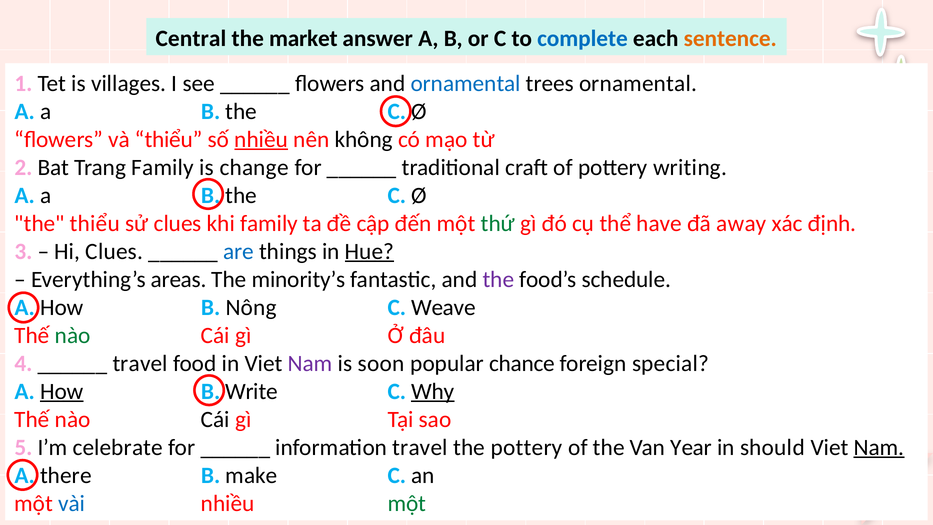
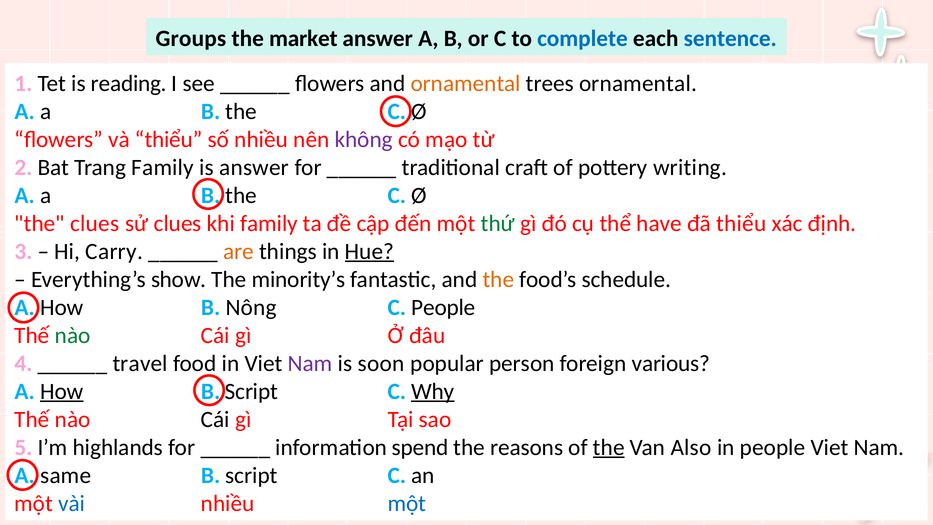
Central: Central -> Groups
sentence colour: orange -> blue
villages: villages -> reading
ornamental at (466, 83) colour: blue -> orange
nhiều at (261, 139) underline: present -> none
không colour: black -> purple
is change: change -> answer
the thiểu: thiểu -> clues
đã away: away -> thiểu
Hi Clues: Clues -> Carry
are colour: blue -> orange
areas: areas -> show
the at (498, 279) colour: purple -> orange
C Weave: Weave -> People
chance: chance -> person
special: special -> various
Write at (251, 391): Write -> Script
celebrate: celebrate -> highlands
information travel: travel -> spend
the pottery: pottery -> reasons
the at (609, 447) underline: none -> present
Year: Year -> Also
in should: should -> people
Nam at (879, 447) underline: present -> none
there: there -> same
make at (251, 475): make -> script
một at (407, 503) colour: green -> blue
